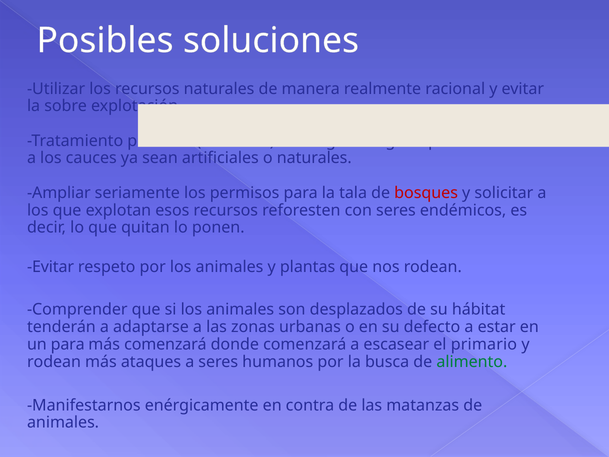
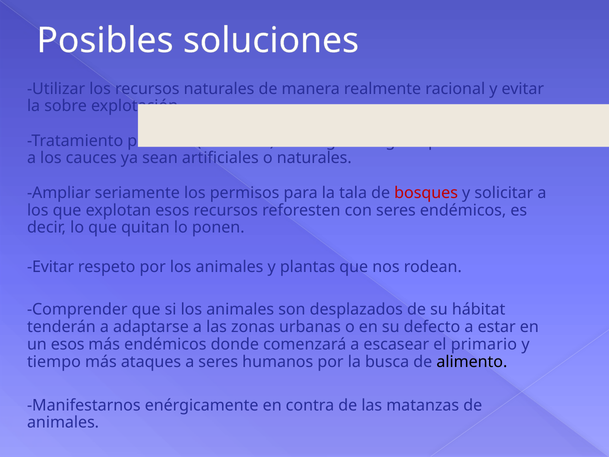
un para: para -> esos
más comenzará: comenzará -> endémicos
rodean at (54, 362): rodean -> tiempo
alimento colour: green -> black
